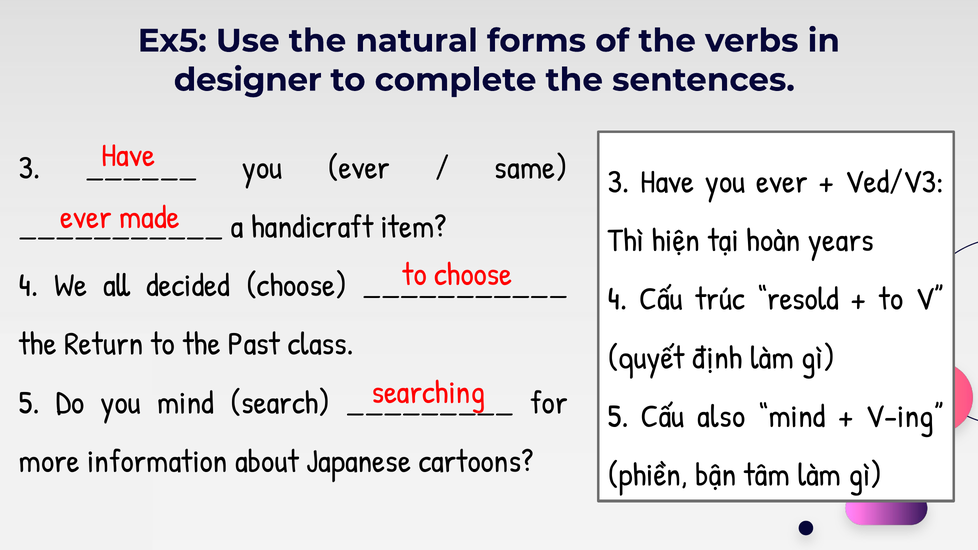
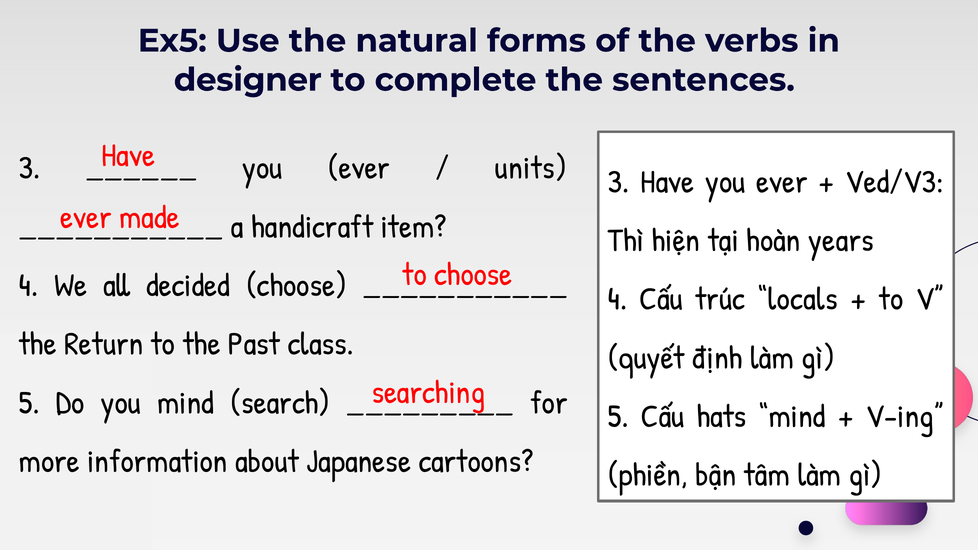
same: same -> units
resold: resold -> locals
also: also -> hats
